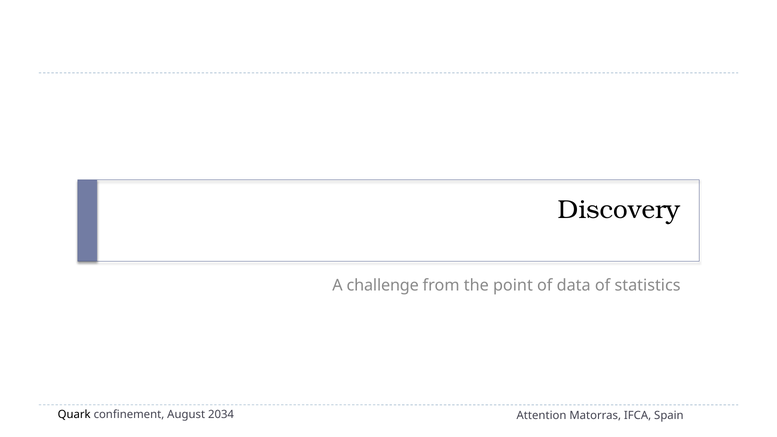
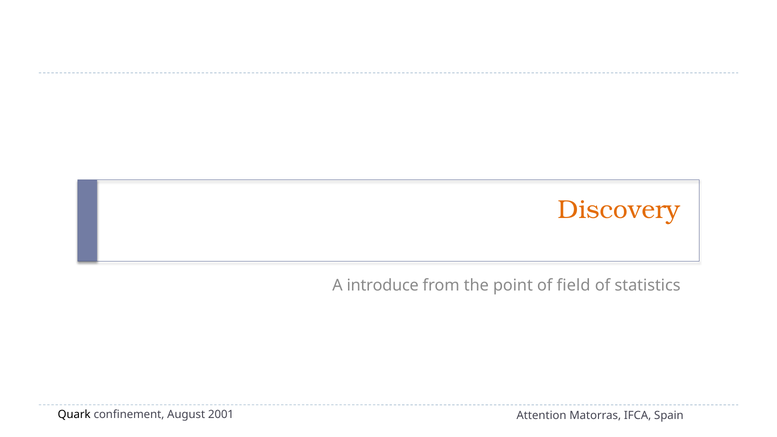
Discovery colour: black -> orange
challenge: challenge -> introduce
data: data -> field
2034: 2034 -> 2001
